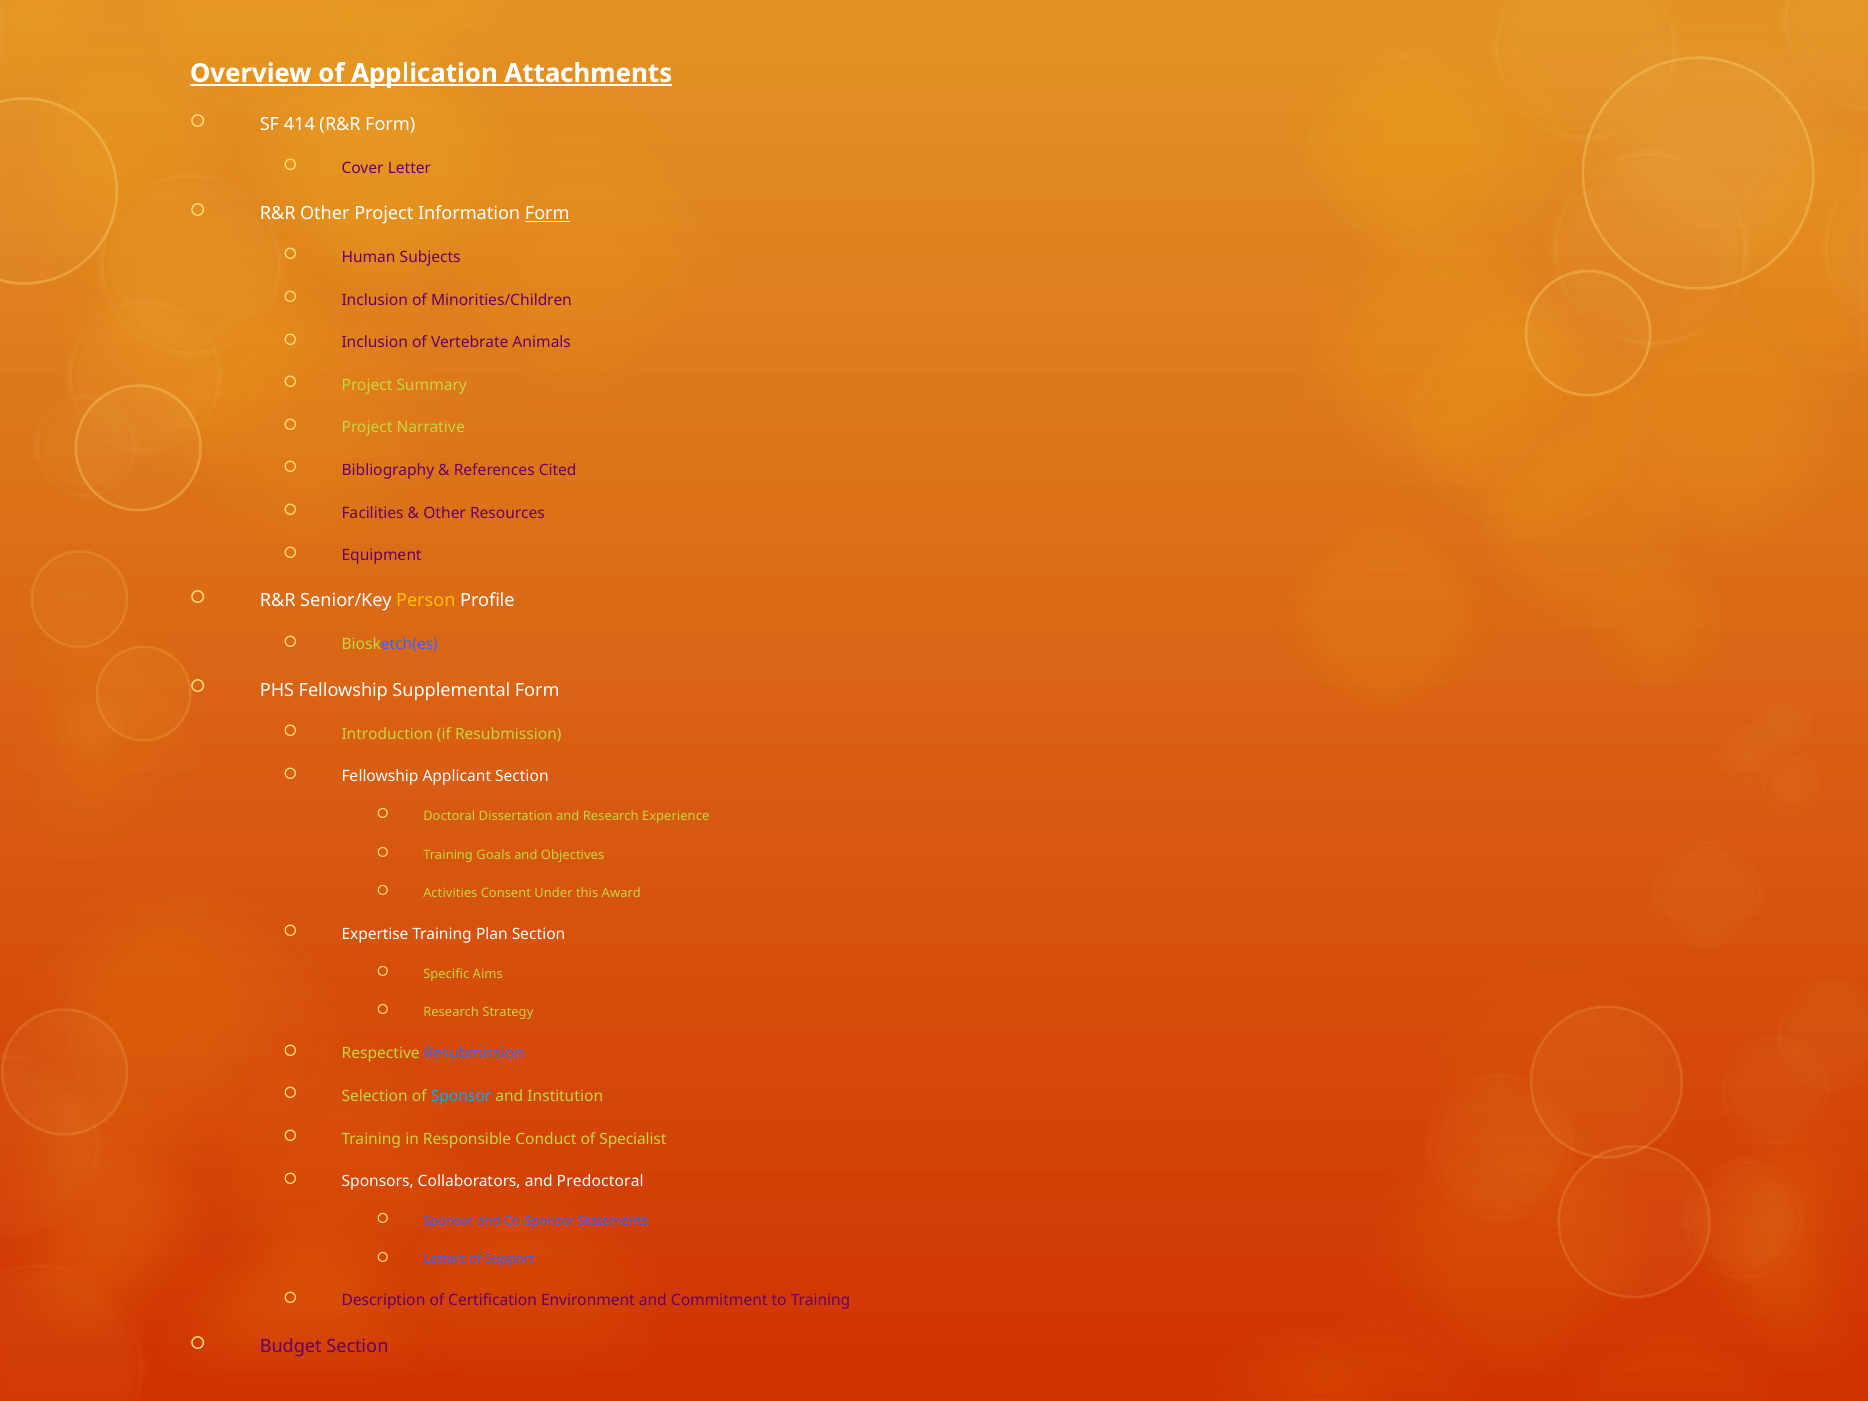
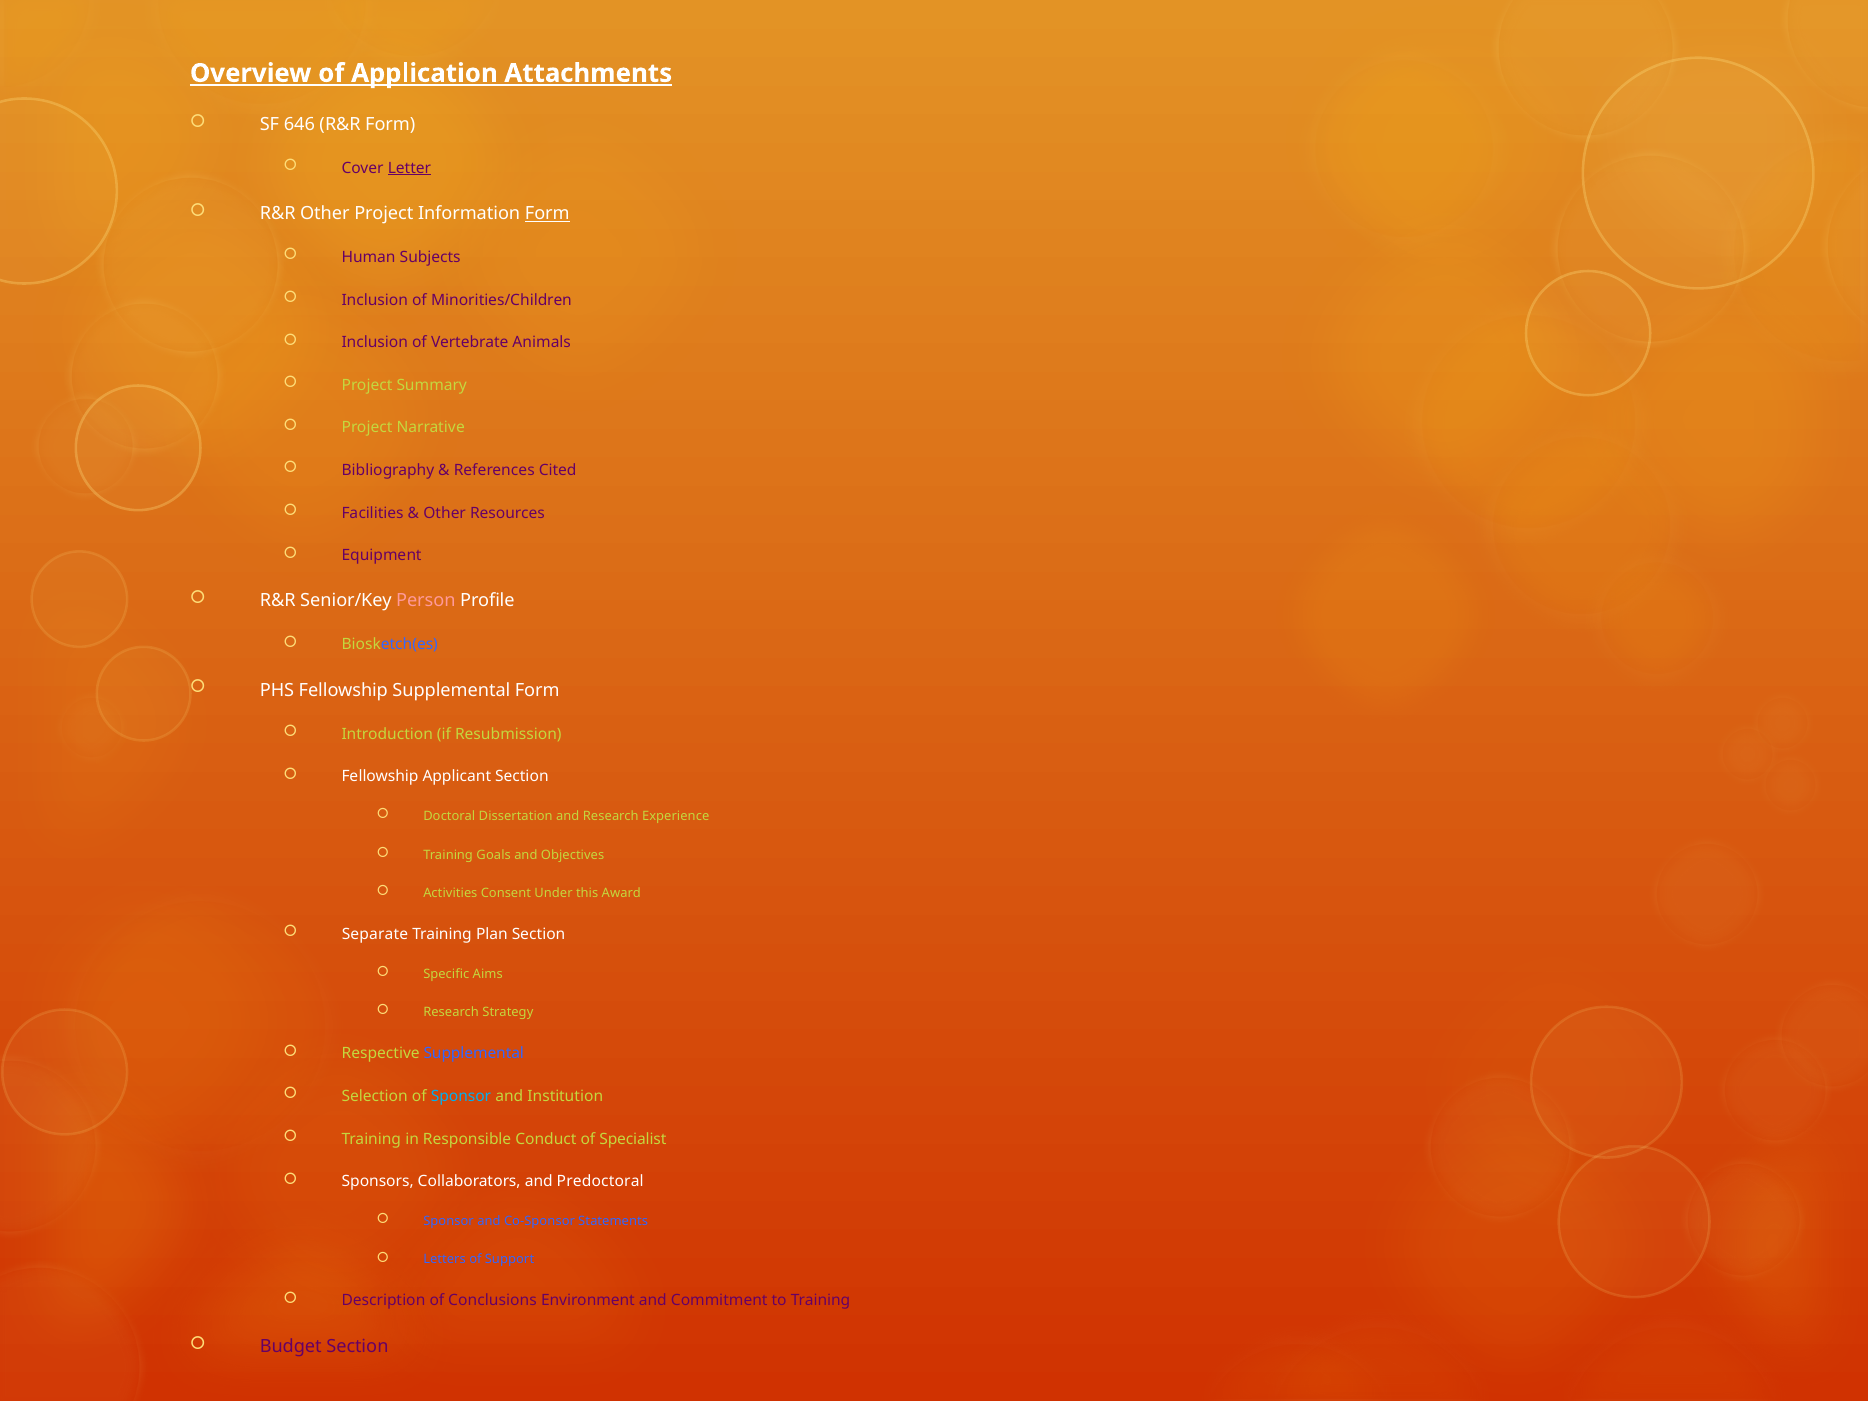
414: 414 -> 646
Letter underline: none -> present
Person colour: yellow -> pink
Expertise: Expertise -> Separate
Respective Resubmission: Resubmission -> Supplemental
Certification: Certification -> Conclusions
